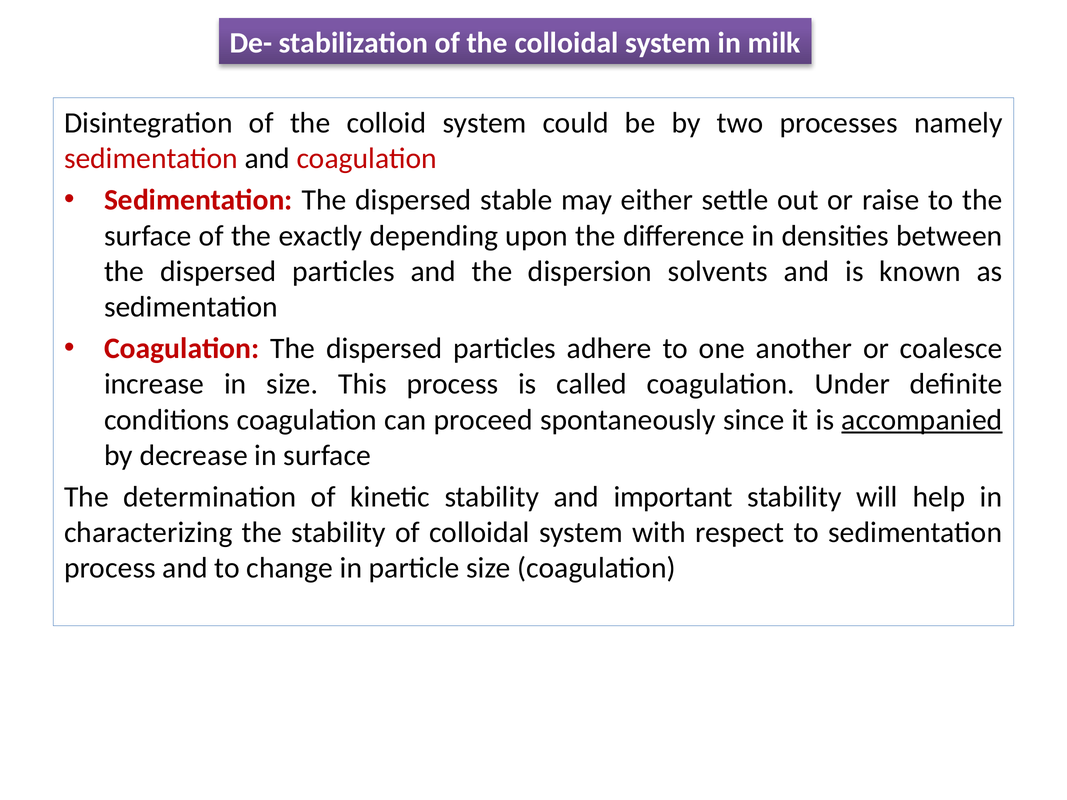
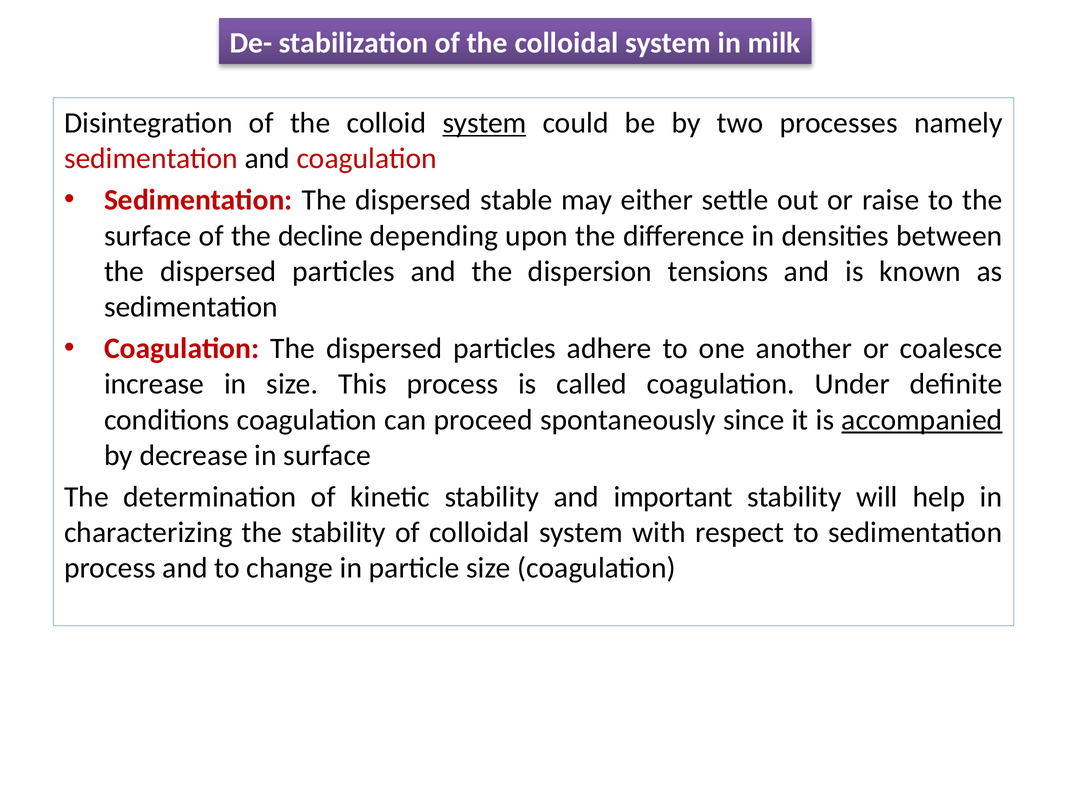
system at (484, 123) underline: none -> present
exactly: exactly -> decline
solvents: solvents -> tensions
